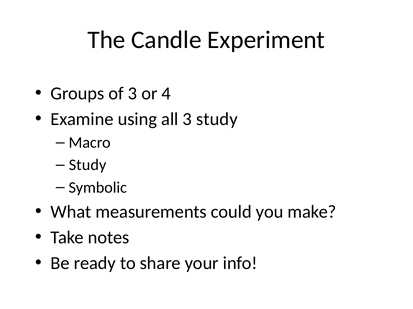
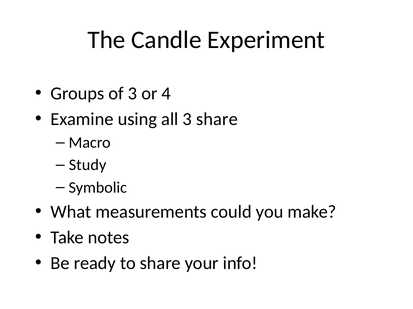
3 study: study -> share
